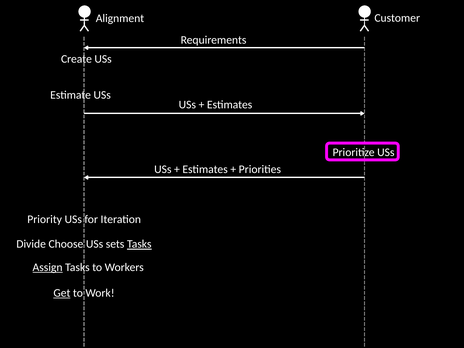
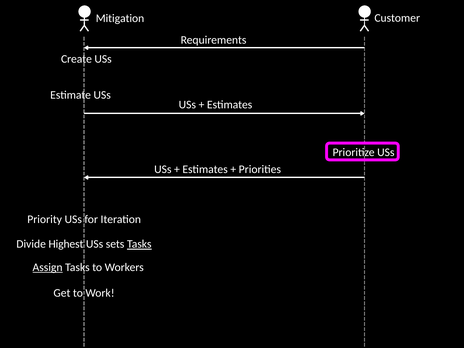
Alignment: Alignment -> Mitigation
Choose: Choose -> Highest
Get underline: present -> none
